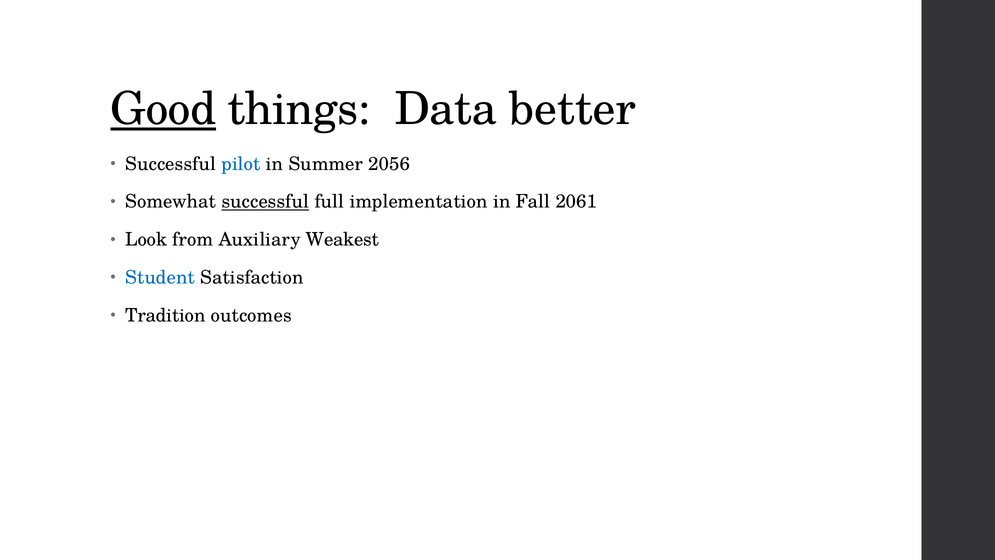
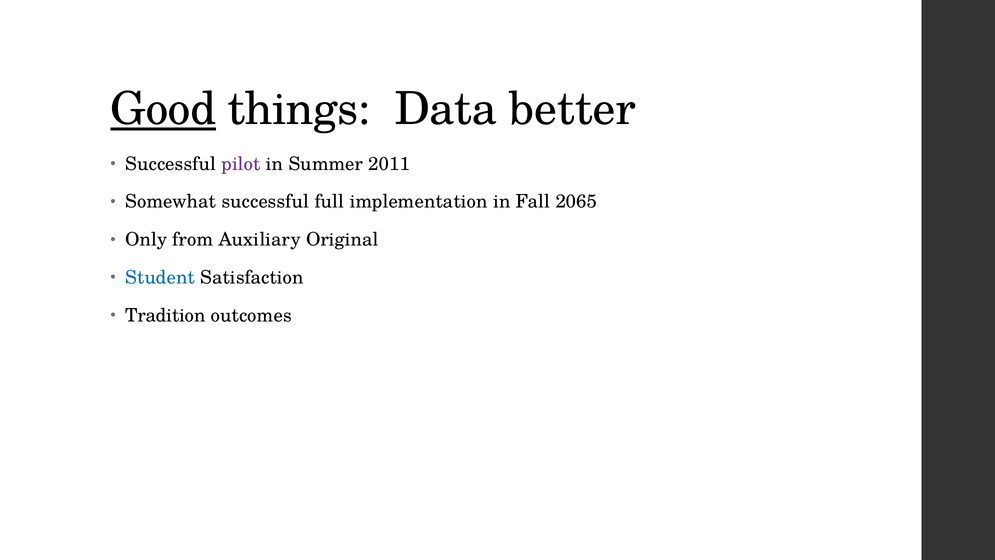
pilot colour: blue -> purple
2056: 2056 -> 2011
successful at (265, 202) underline: present -> none
2061: 2061 -> 2065
Look: Look -> Only
Weakest: Weakest -> Original
